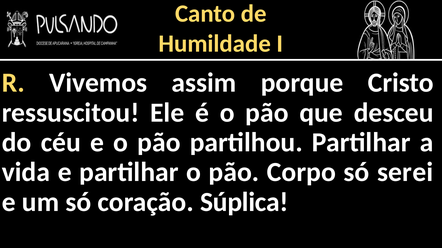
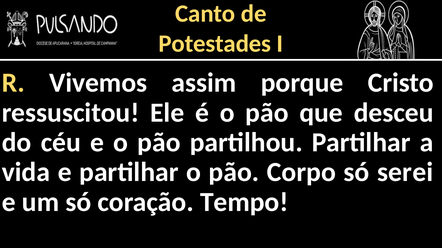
Humildade: Humildade -> Potestades
Súplica: Súplica -> Tempo
